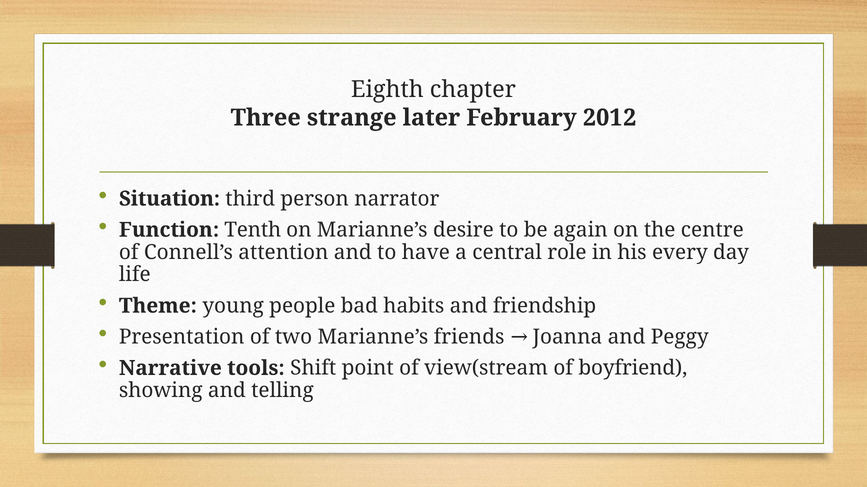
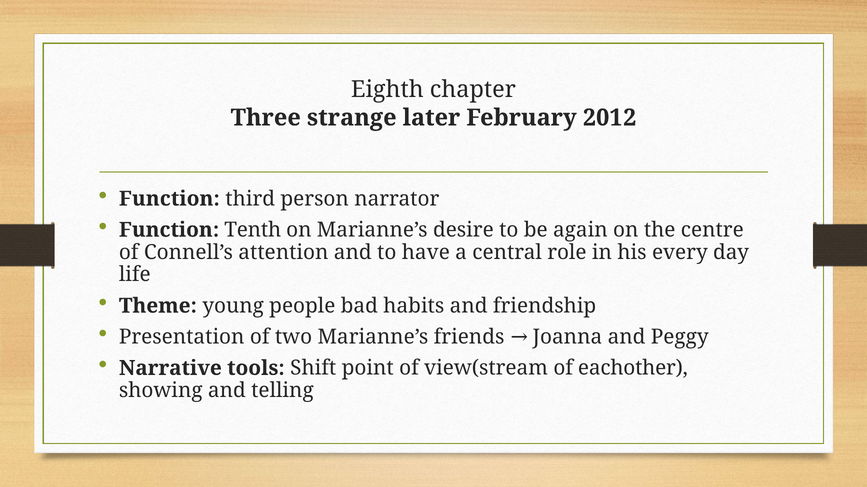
Situation at (169, 199): Situation -> Function
boyfriend: boyfriend -> eachother
